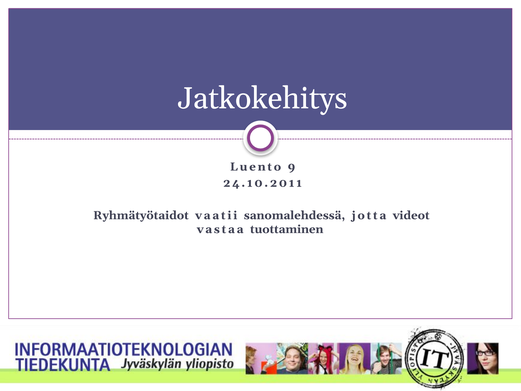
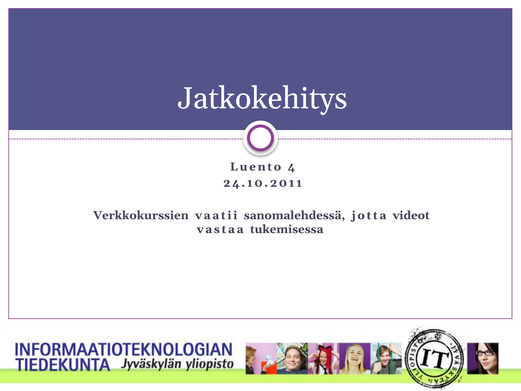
9: 9 -> 4
Ryhmätyötaidot: Ryhmätyötaidot -> Verkkokurssien
tuottaminen: tuottaminen -> tukemisessa
